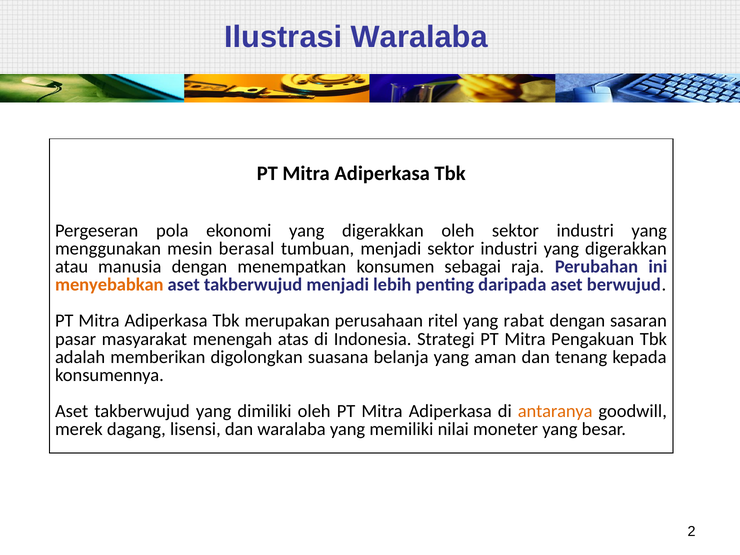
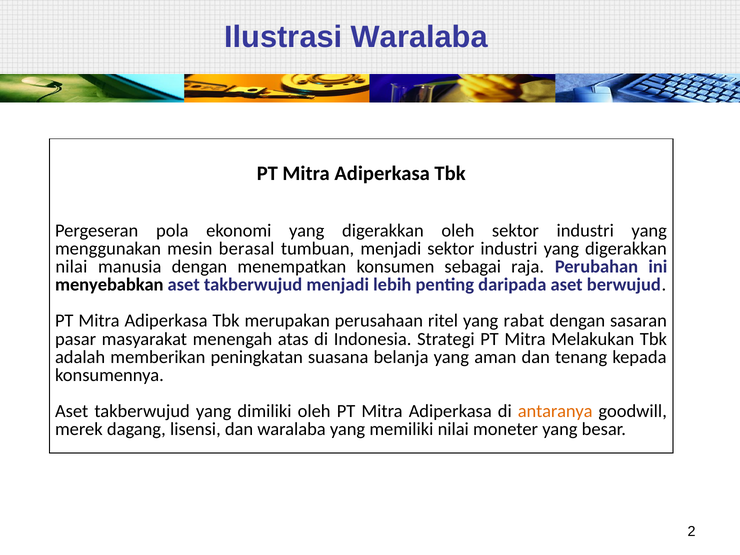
atau at (72, 267): atau -> nilai
menyebabkan colour: orange -> black
Pengakuan: Pengakuan -> Melakukan
digolongkan: digolongkan -> peningkatan
